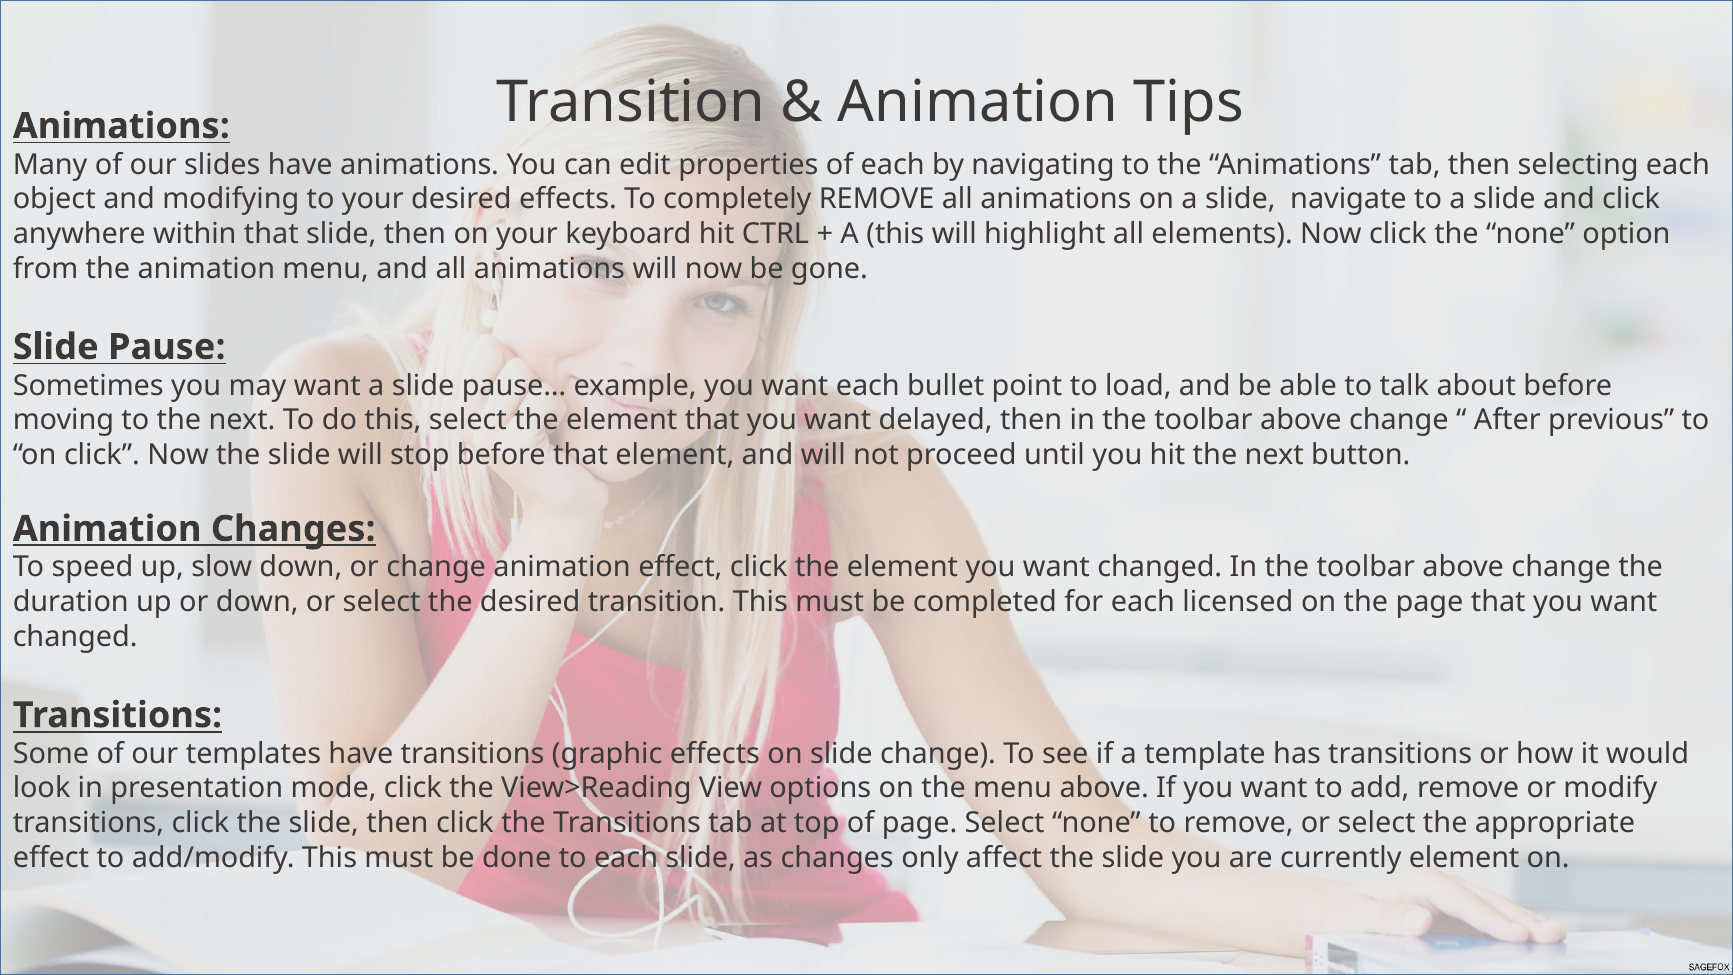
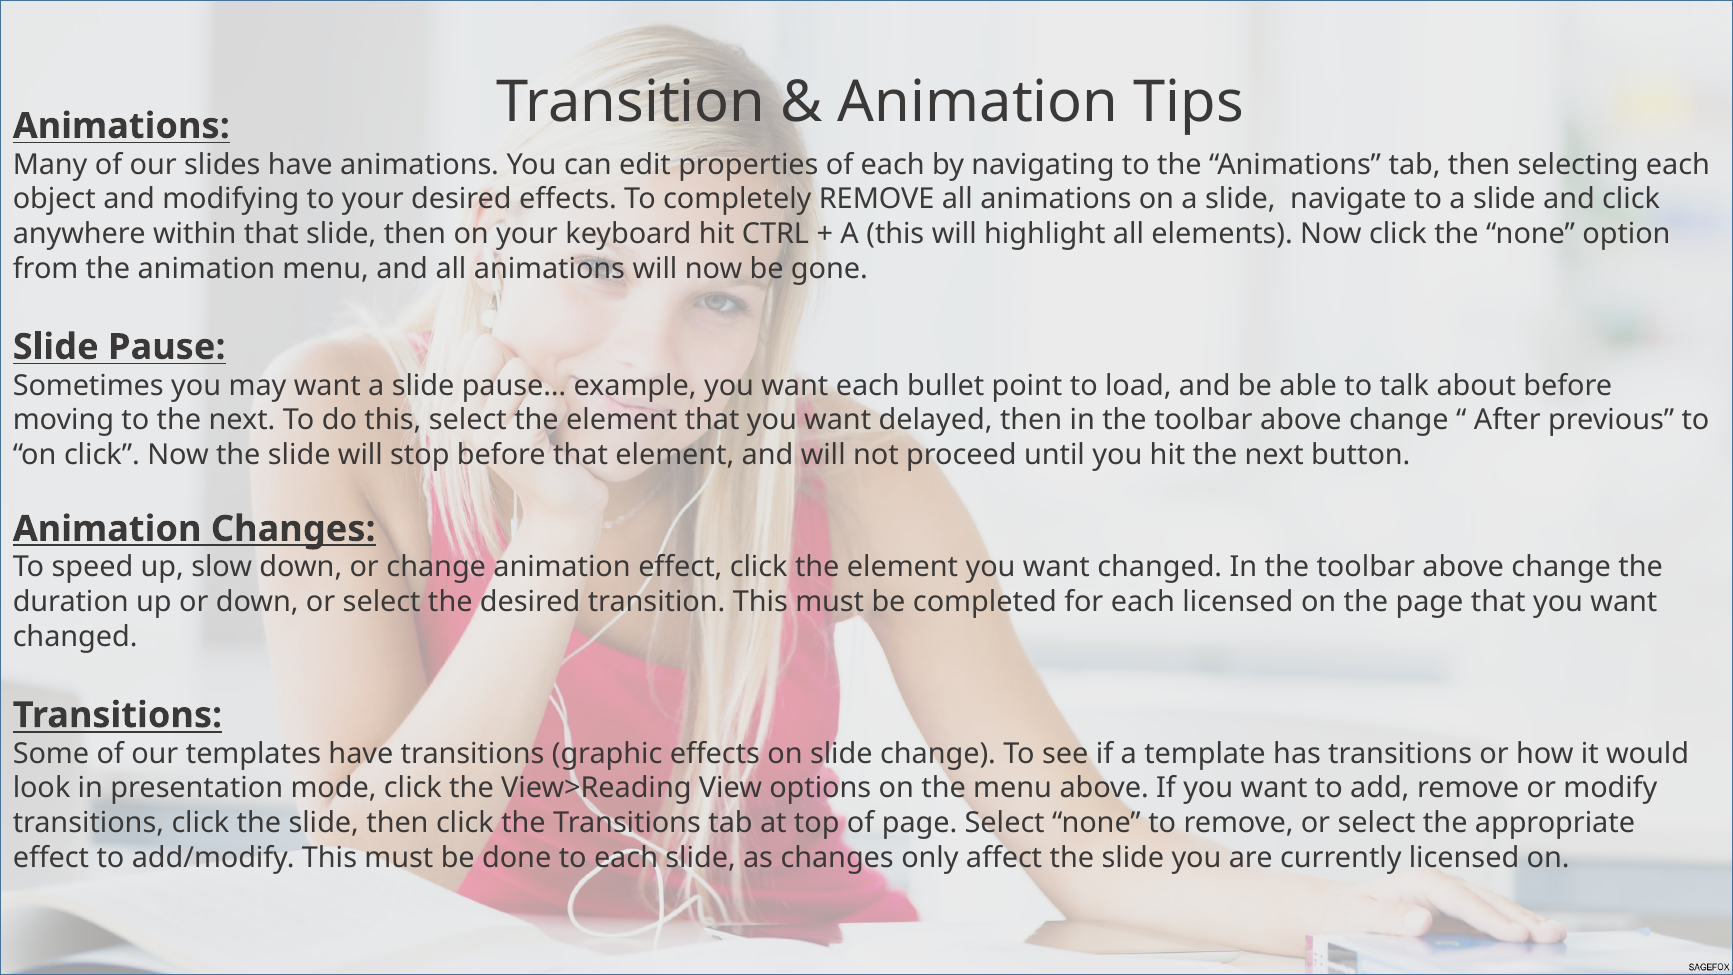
currently element: element -> licensed
